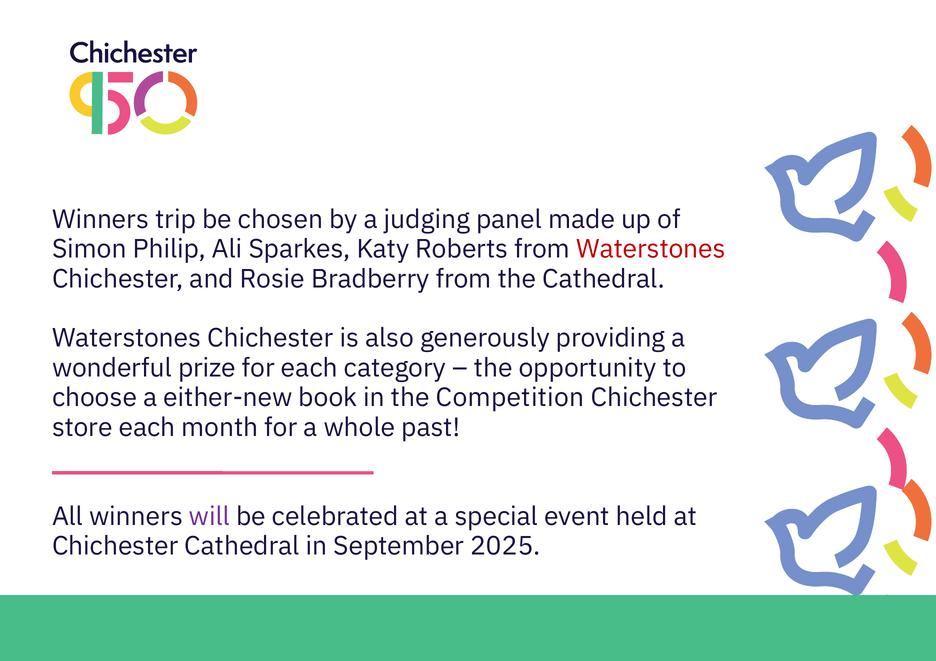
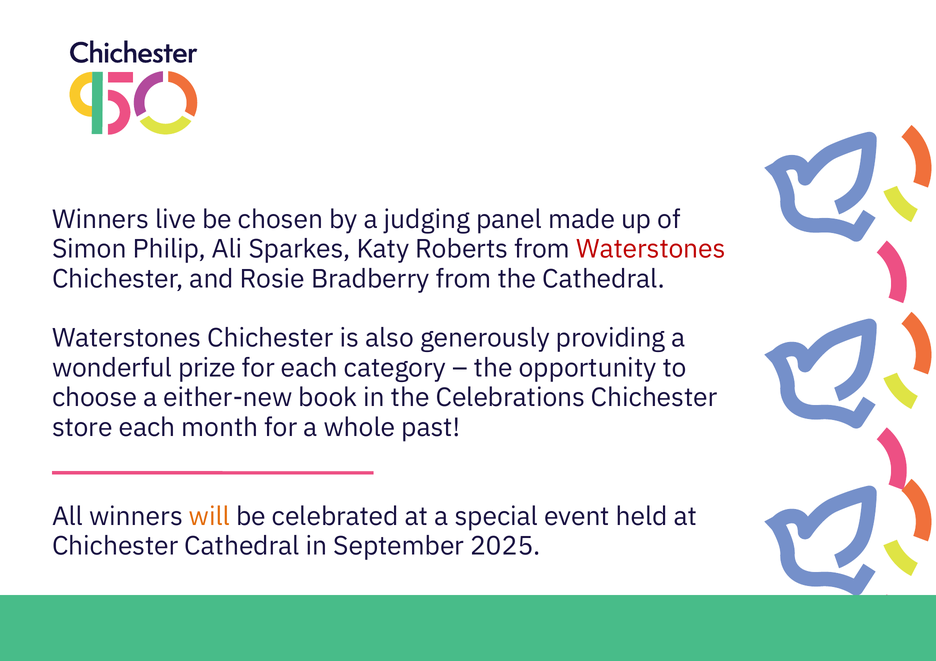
trip: trip -> live
Competition: Competition -> Celebrations
will colour: purple -> orange
